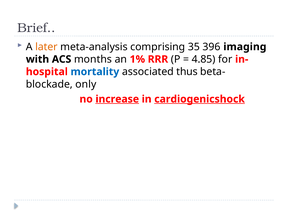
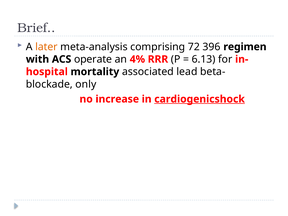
35: 35 -> 72
imaging: imaging -> regimen
months: months -> operate
1%: 1% -> 4%
4.85: 4.85 -> 6.13
mortality colour: blue -> black
thus: thus -> lead
increase underline: present -> none
